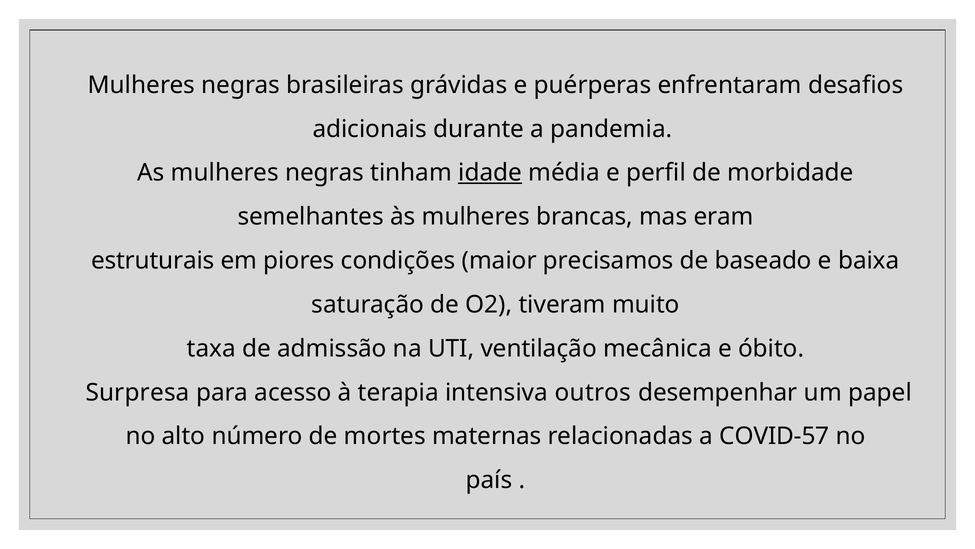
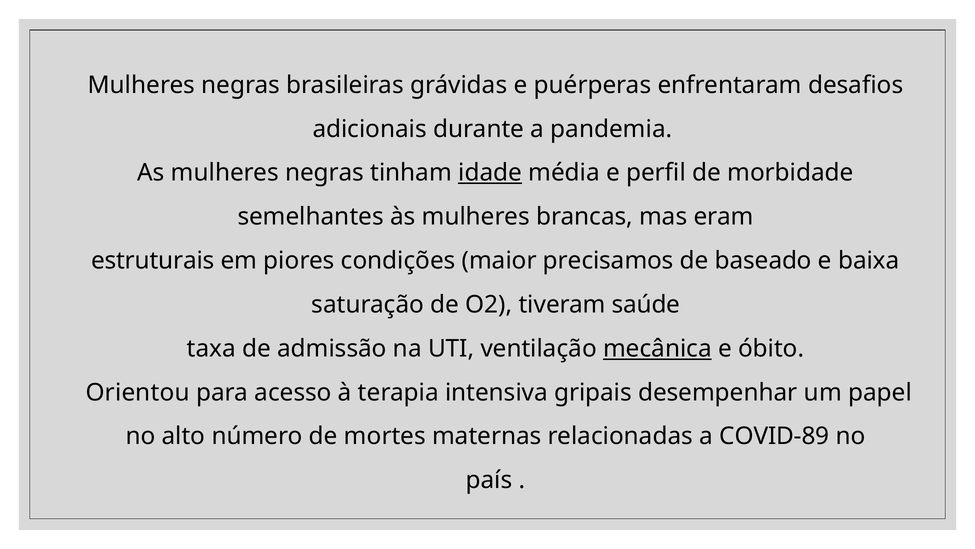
muito: muito -> saúde
mecânica underline: none -> present
Surpresa: Surpresa -> Orientou
outros: outros -> gripais
COVID-57: COVID-57 -> COVID-89
